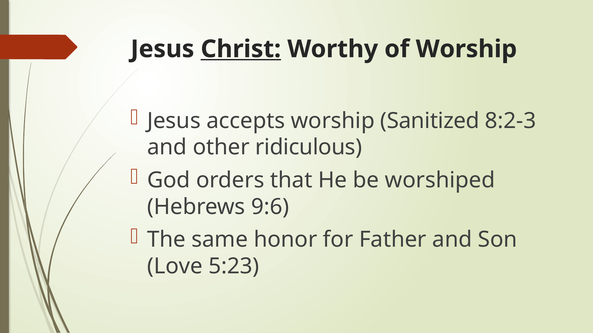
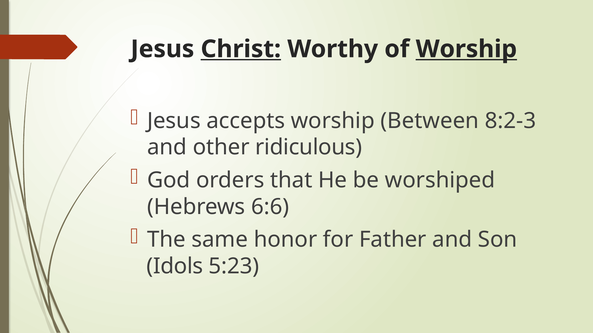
Worship at (466, 49) underline: none -> present
Sanitized: Sanitized -> Between
9:6: 9:6 -> 6:6
Love: Love -> Idols
